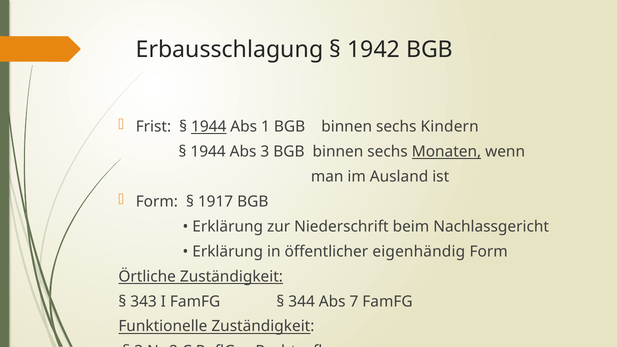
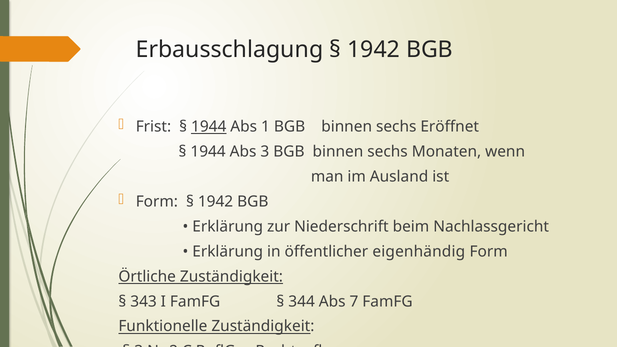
Kindern: Kindern -> Eröffnet
Monaten underline: present -> none
1917 at (216, 202): 1917 -> 1942
